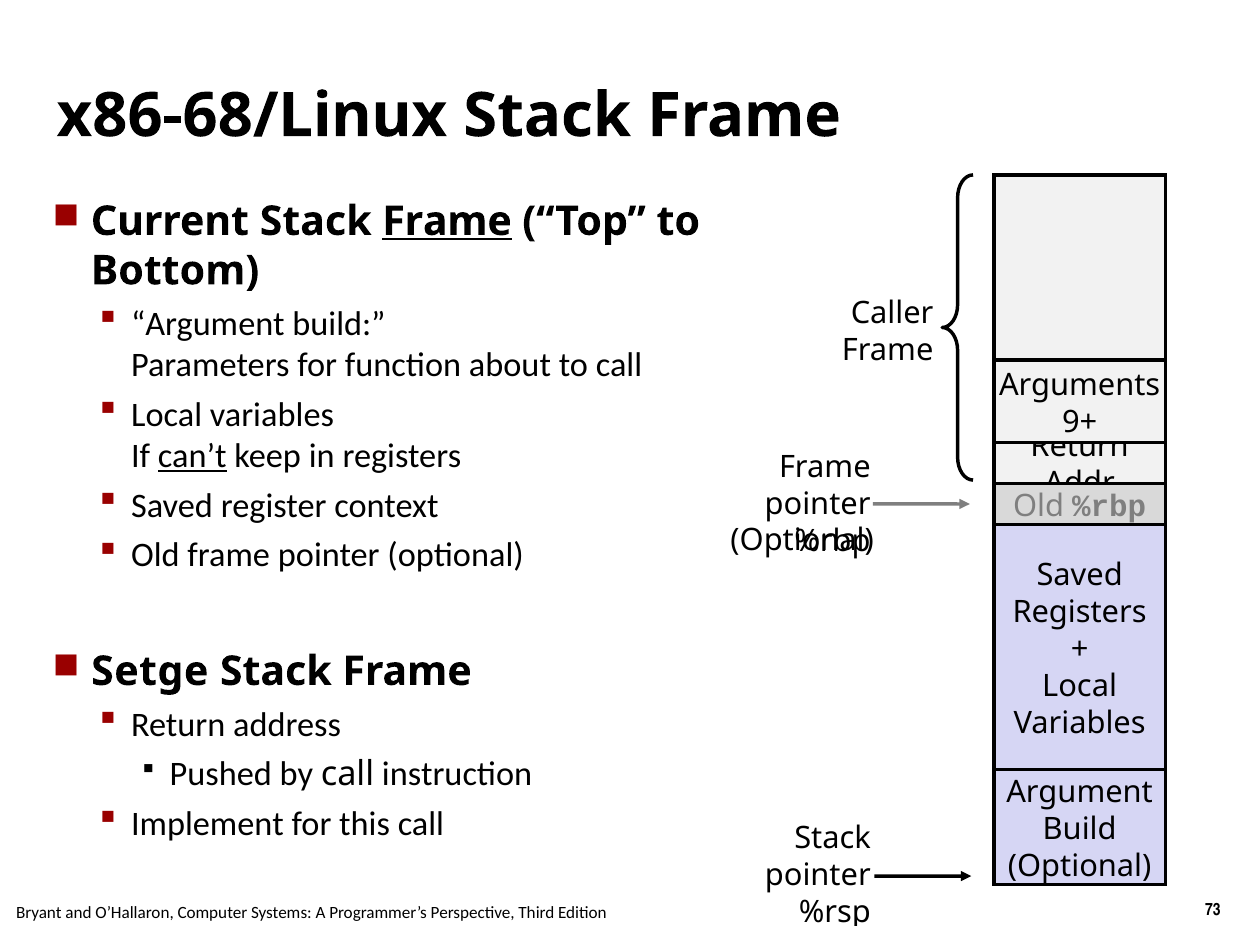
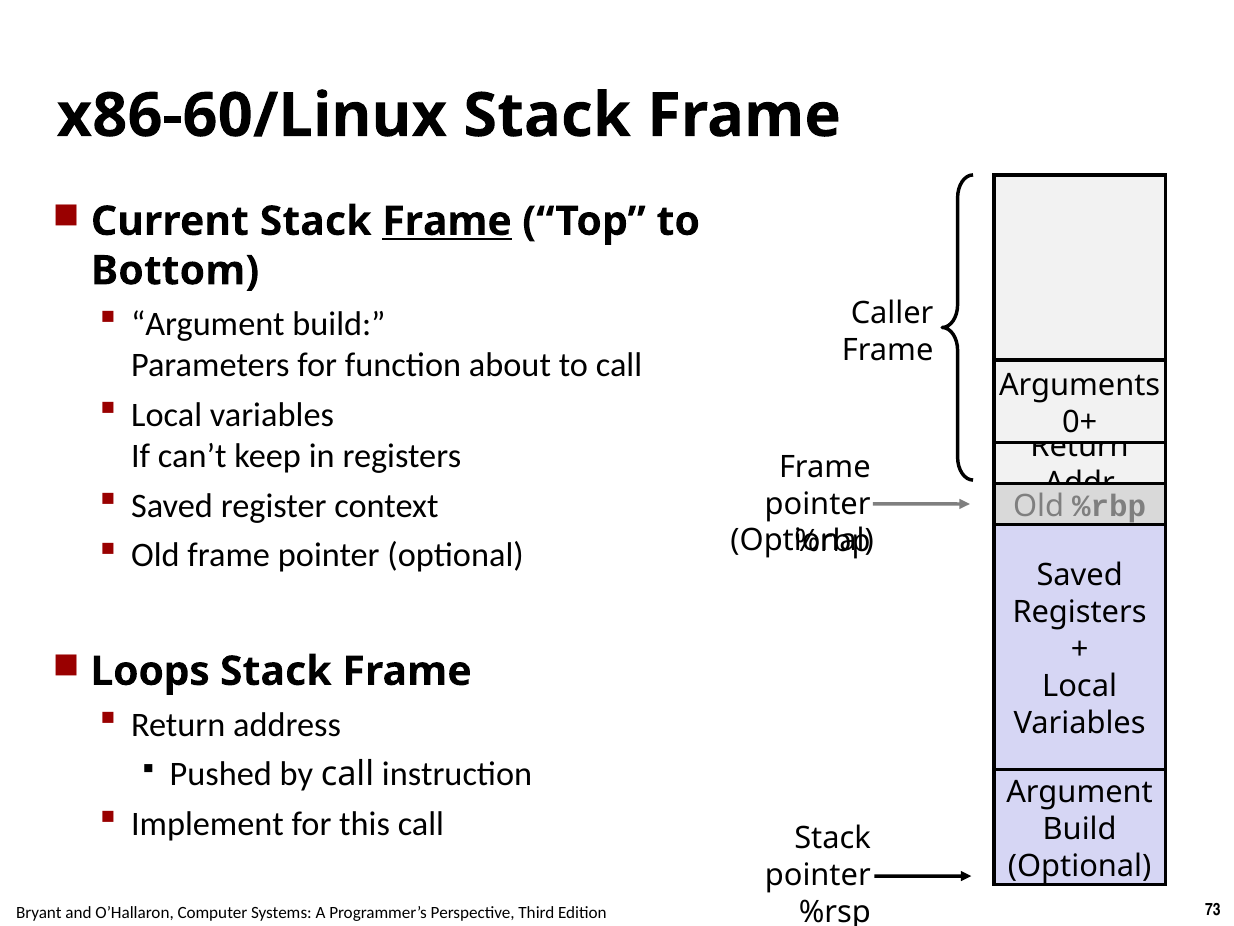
x86-68/Linux: x86-68/Linux -> x86-60/Linux
9+: 9+ -> 0+
can’t underline: present -> none
Setge: Setge -> Loops
